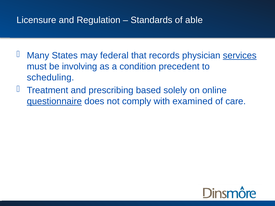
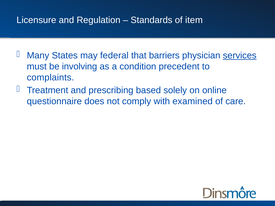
able: able -> item
records: records -> barriers
scheduling: scheduling -> complaints
questionnaire underline: present -> none
